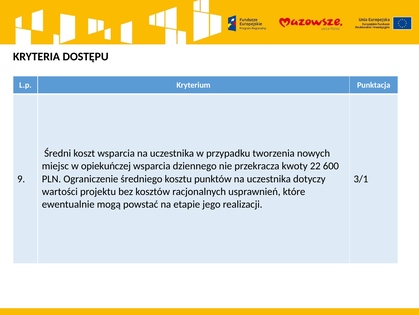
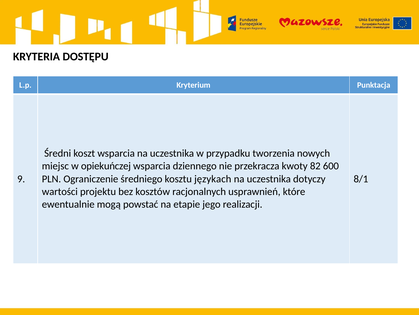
22: 22 -> 82
punktów: punktów -> językach
3/1: 3/1 -> 8/1
